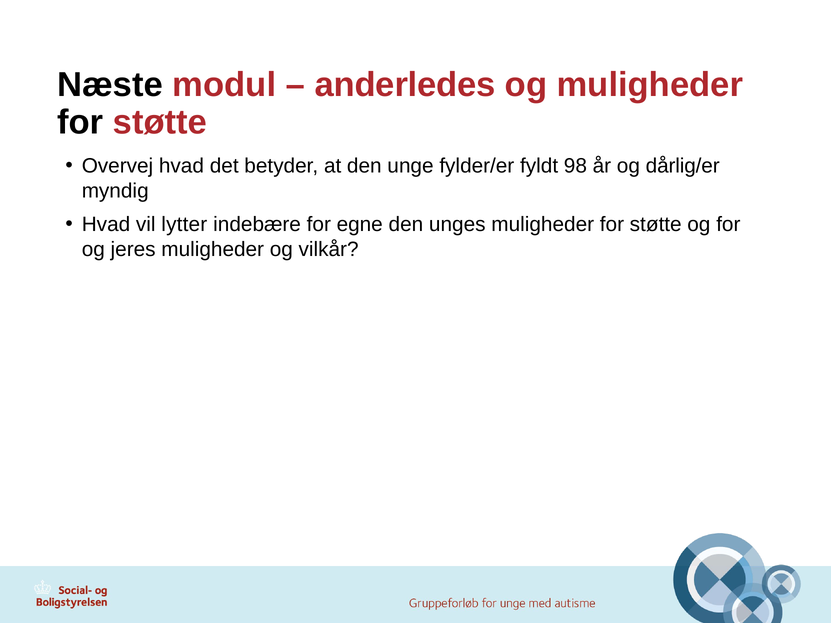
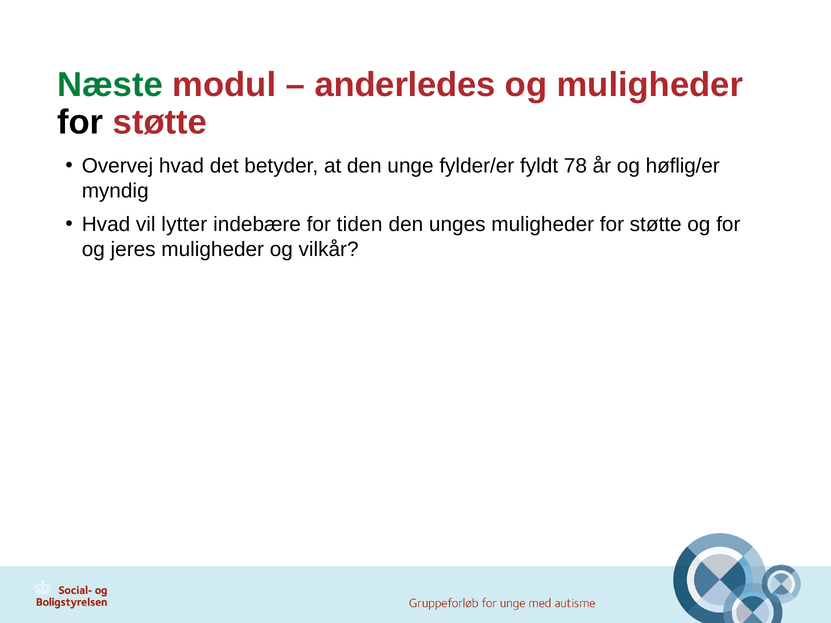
Næste colour: black -> green
98: 98 -> 78
dårlig/er: dårlig/er -> høflig/er
egne: egne -> tiden
